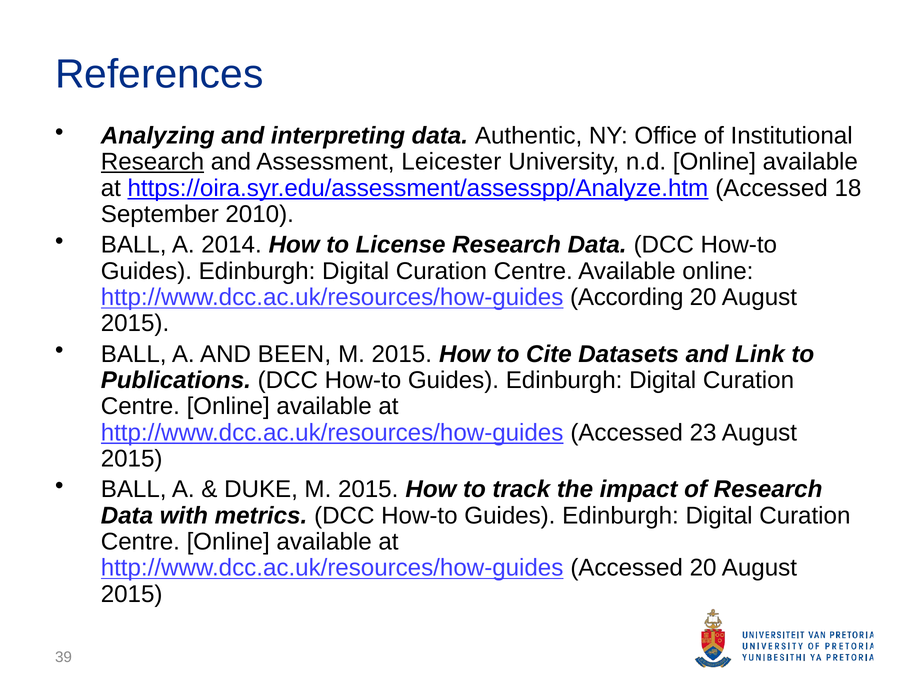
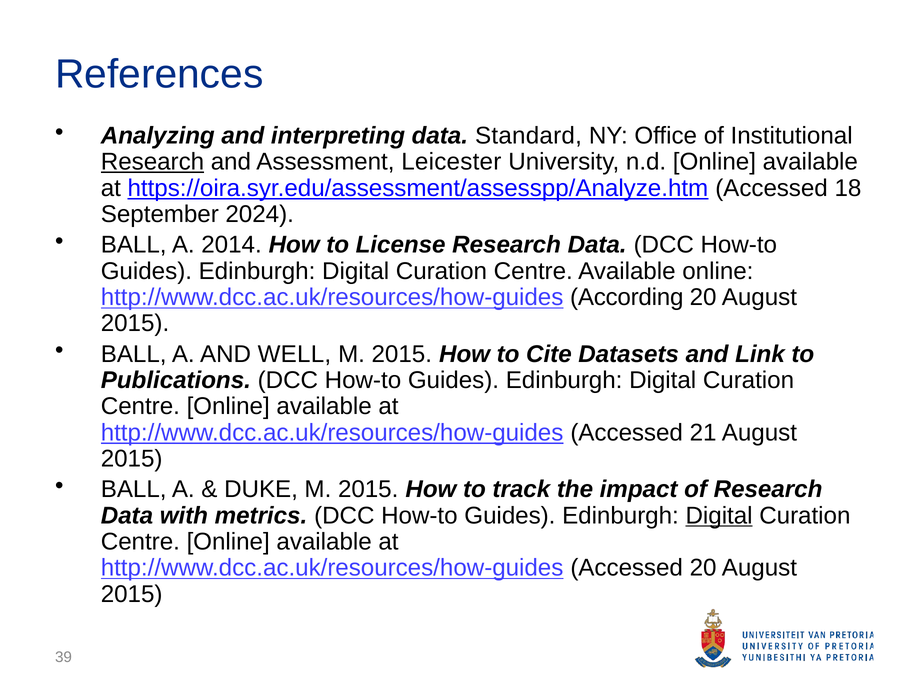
Authentic: Authentic -> Standard
2010: 2010 -> 2024
BEEN: BEEN -> WELL
23: 23 -> 21
Digital at (719, 515) underline: none -> present
